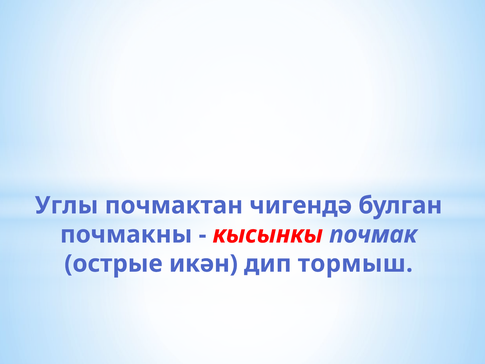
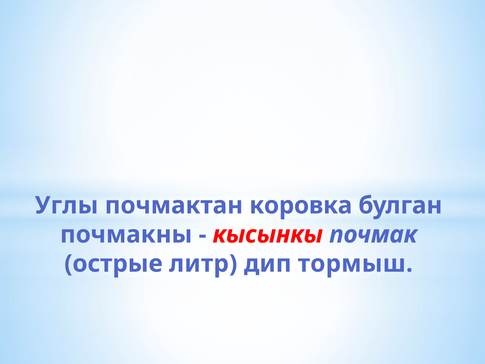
чигендә: чигендә -> коровка
икән: икән -> литр
